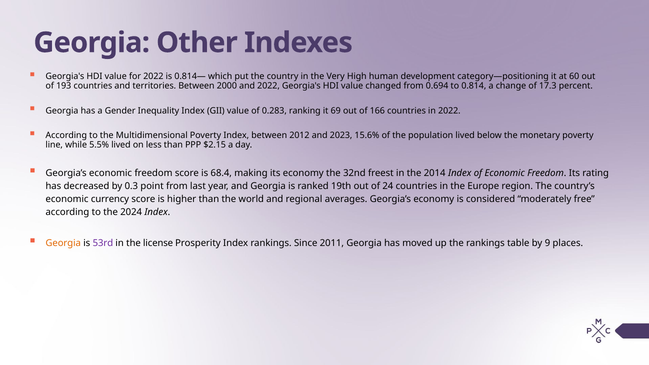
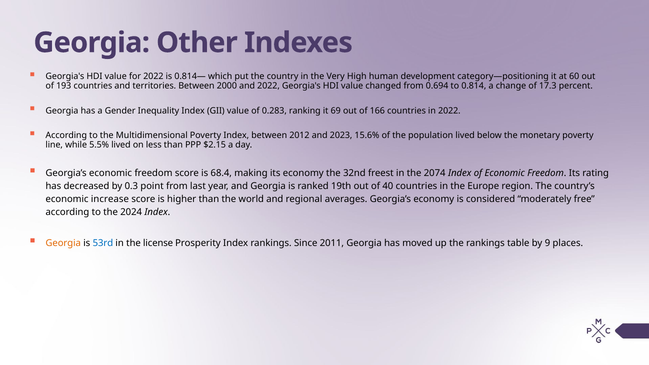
2014: 2014 -> 2074
24: 24 -> 40
currency: currency -> increase
53rd colour: purple -> blue
